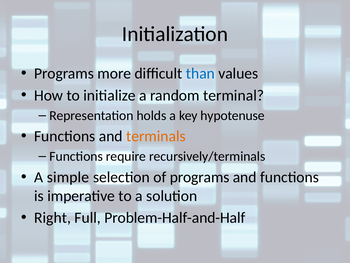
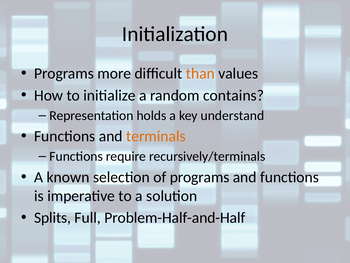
than colour: blue -> orange
terminal: terminal -> contains
hypotenuse: hypotenuse -> understand
simple: simple -> known
Right: Right -> Splits
